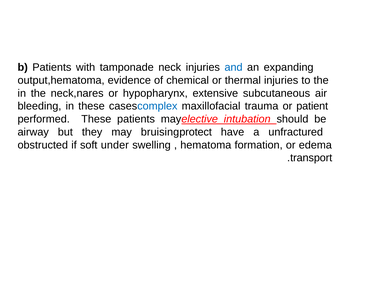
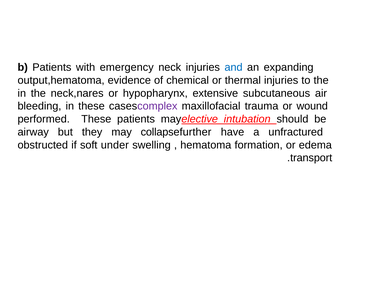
tamponade: tamponade -> emergency
complex colour: blue -> purple
patient: patient -> wound
bruising: bruising -> collapse
protect: protect -> further
